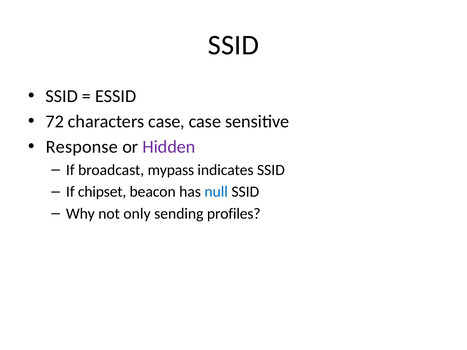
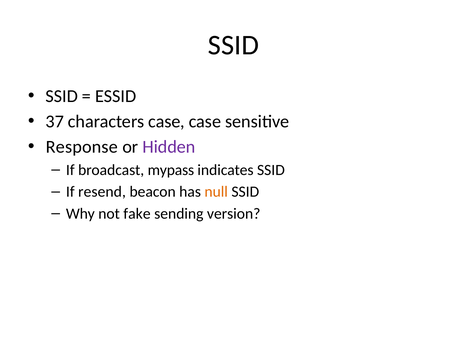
72: 72 -> 37
chipset: chipset -> resend
null colour: blue -> orange
only: only -> fake
profiles: profiles -> version
